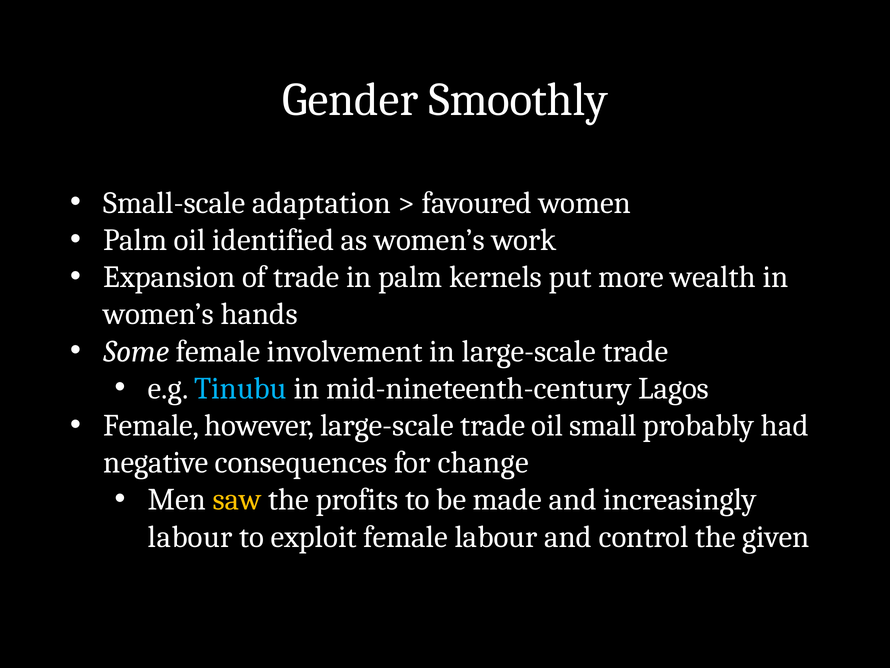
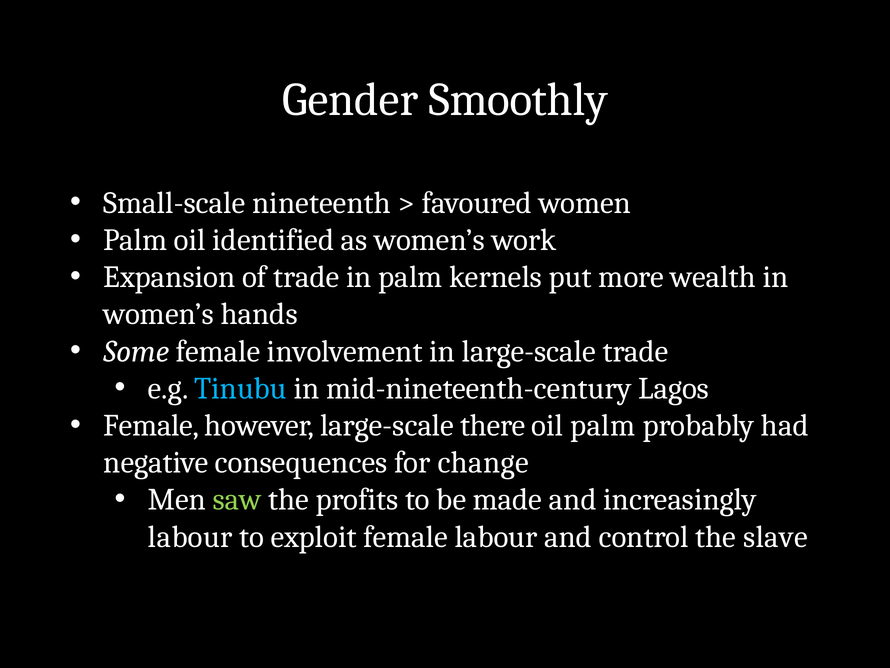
adaptation: adaptation -> nineteenth
however large-scale trade: trade -> there
oil small: small -> palm
saw colour: yellow -> light green
given: given -> slave
